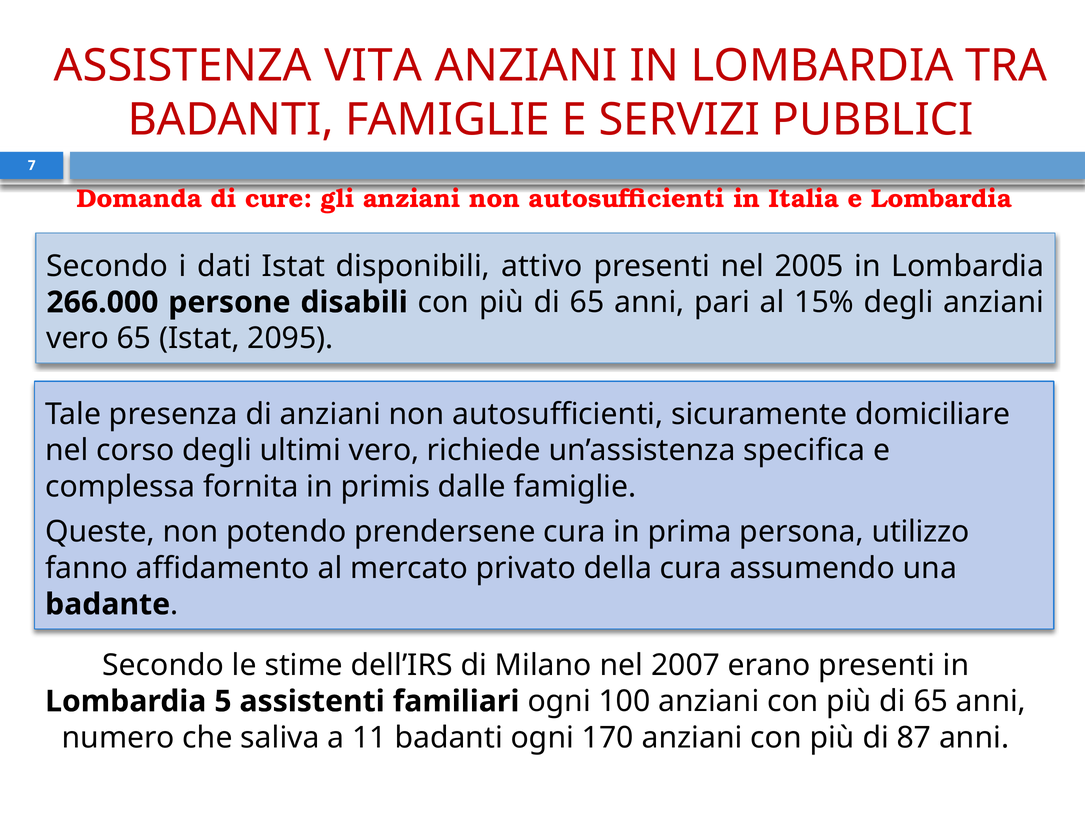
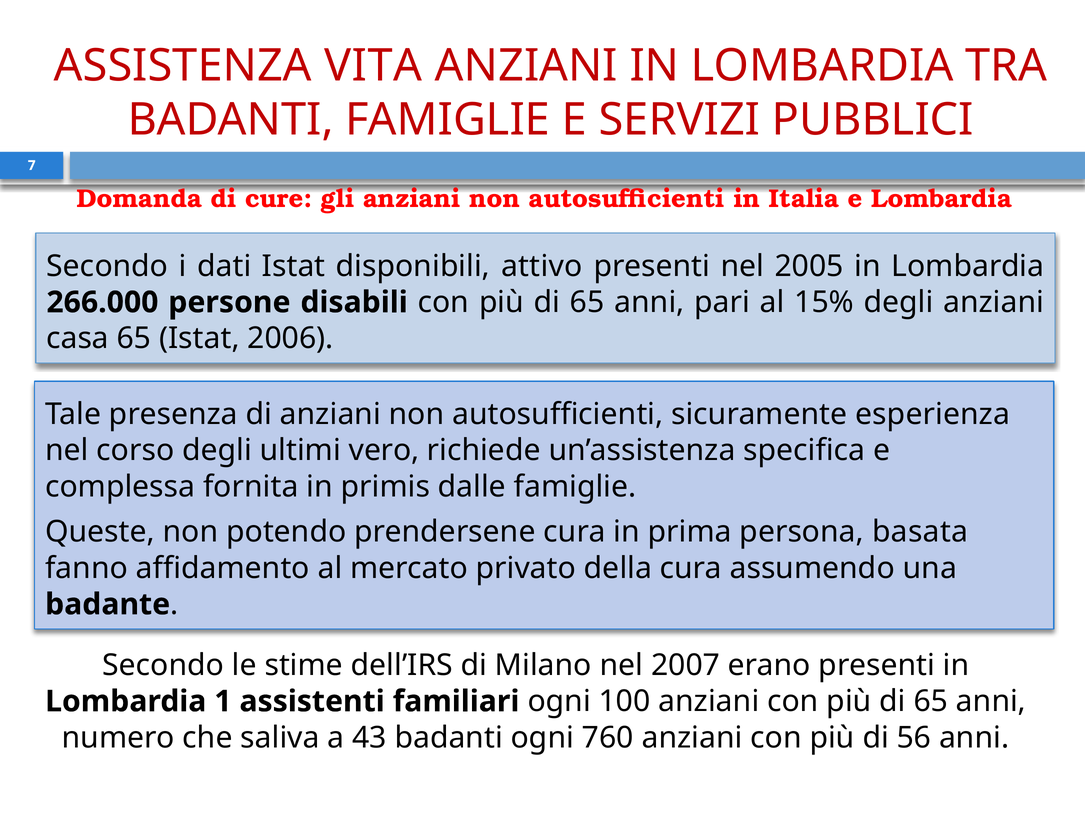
vero at (78, 338): vero -> casa
2095: 2095 -> 2006
domiciliare: domiciliare -> esperienza
utilizzo: utilizzo -> basata
5: 5 -> 1
11: 11 -> 43
170: 170 -> 760
87: 87 -> 56
